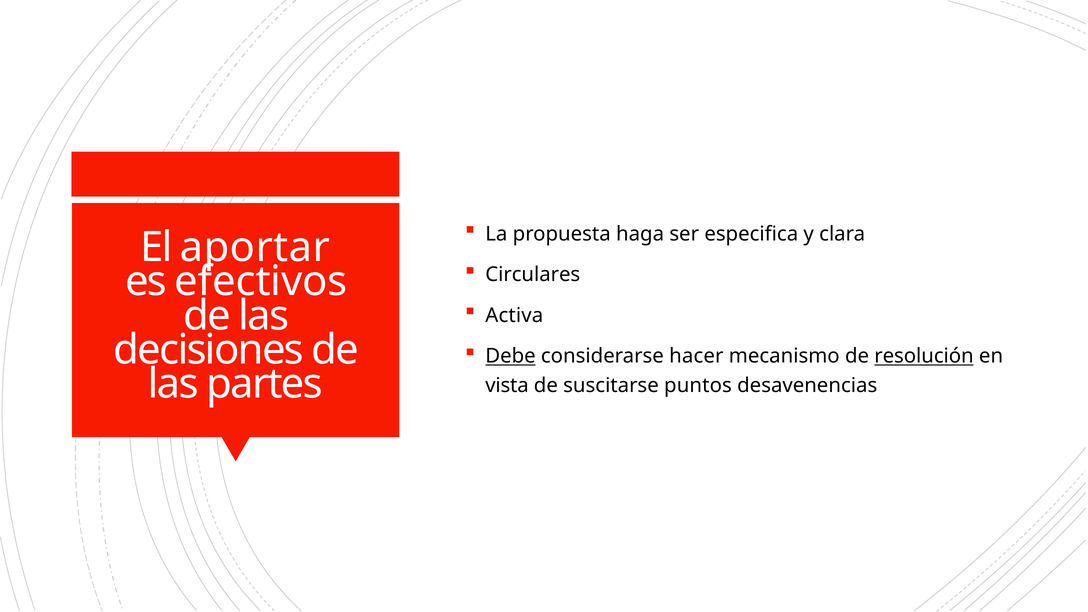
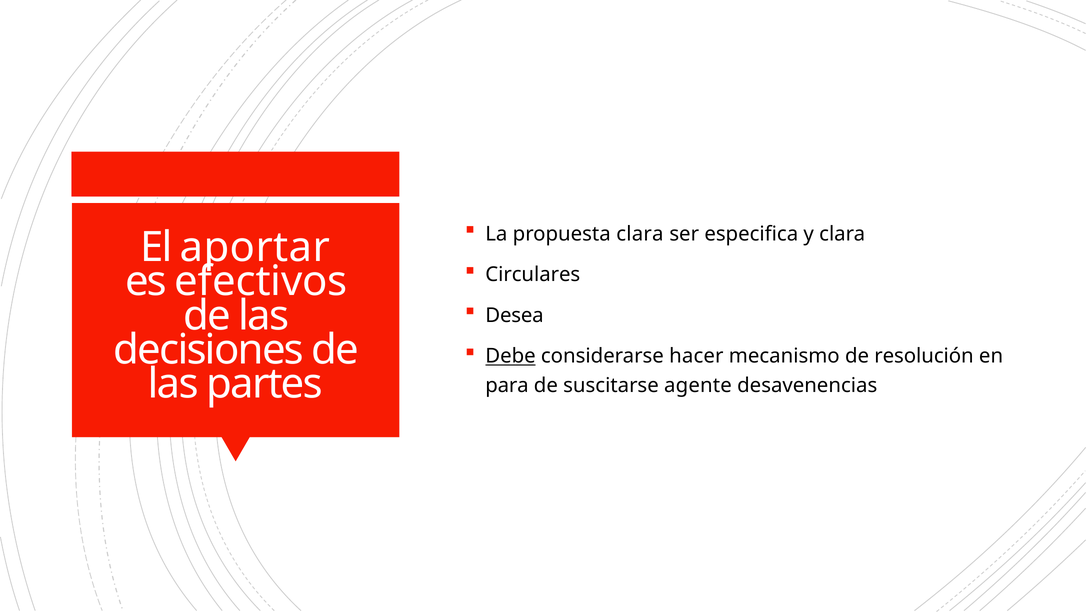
propuesta haga: haga -> clara
Activa: Activa -> Desea
resolución underline: present -> none
vista: vista -> para
puntos: puntos -> agente
